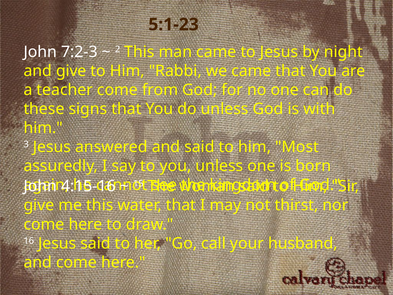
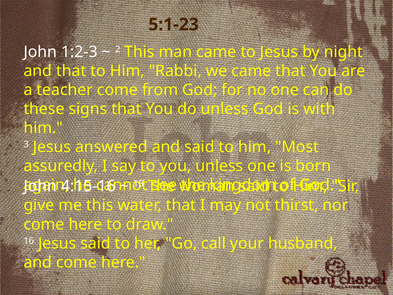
7:2-3: 7:2-3 -> 1:2-3
and give: give -> that
